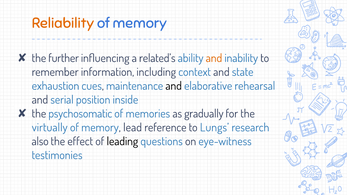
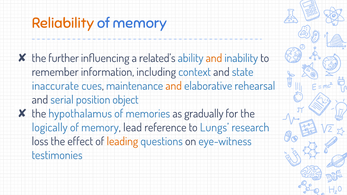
exhaustion: exhaustion -> inaccurate
and at (174, 86) colour: black -> orange
inside: inside -> object
psychosomatic: psychosomatic -> hypothalamus
virtually: virtually -> logically
also: also -> loss
leading colour: black -> orange
